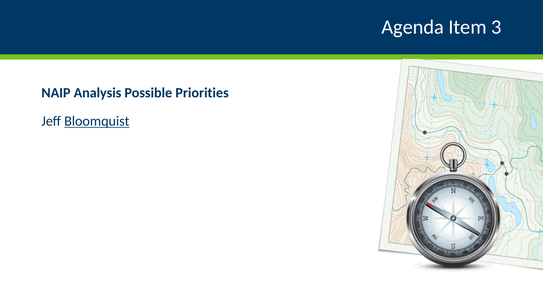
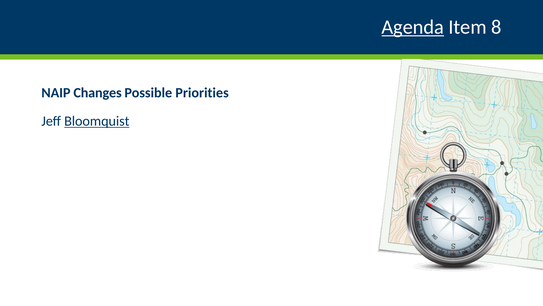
Agenda underline: none -> present
3: 3 -> 8
Analysis: Analysis -> Changes
